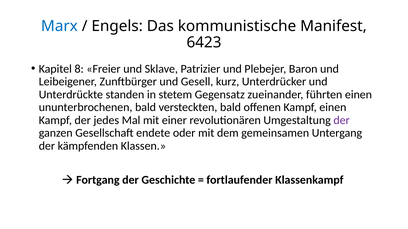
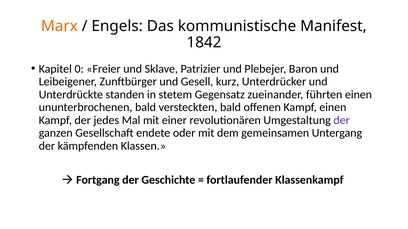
Marx colour: blue -> orange
6423: 6423 -> 1842
8: 8 -> 0
